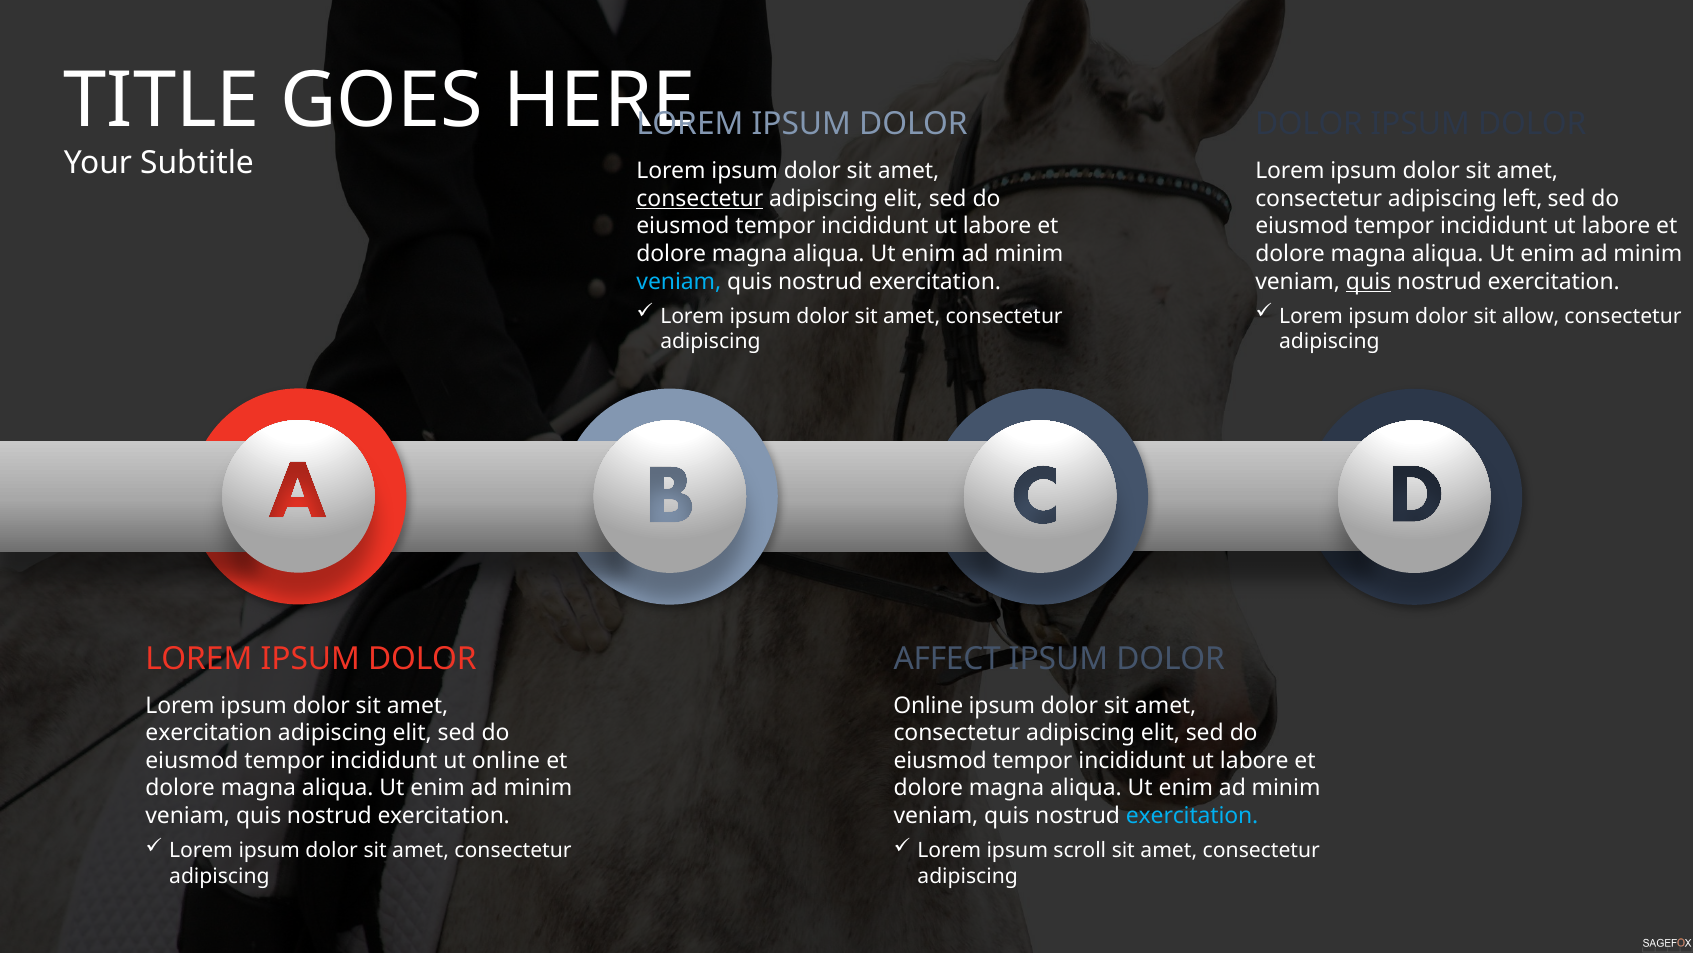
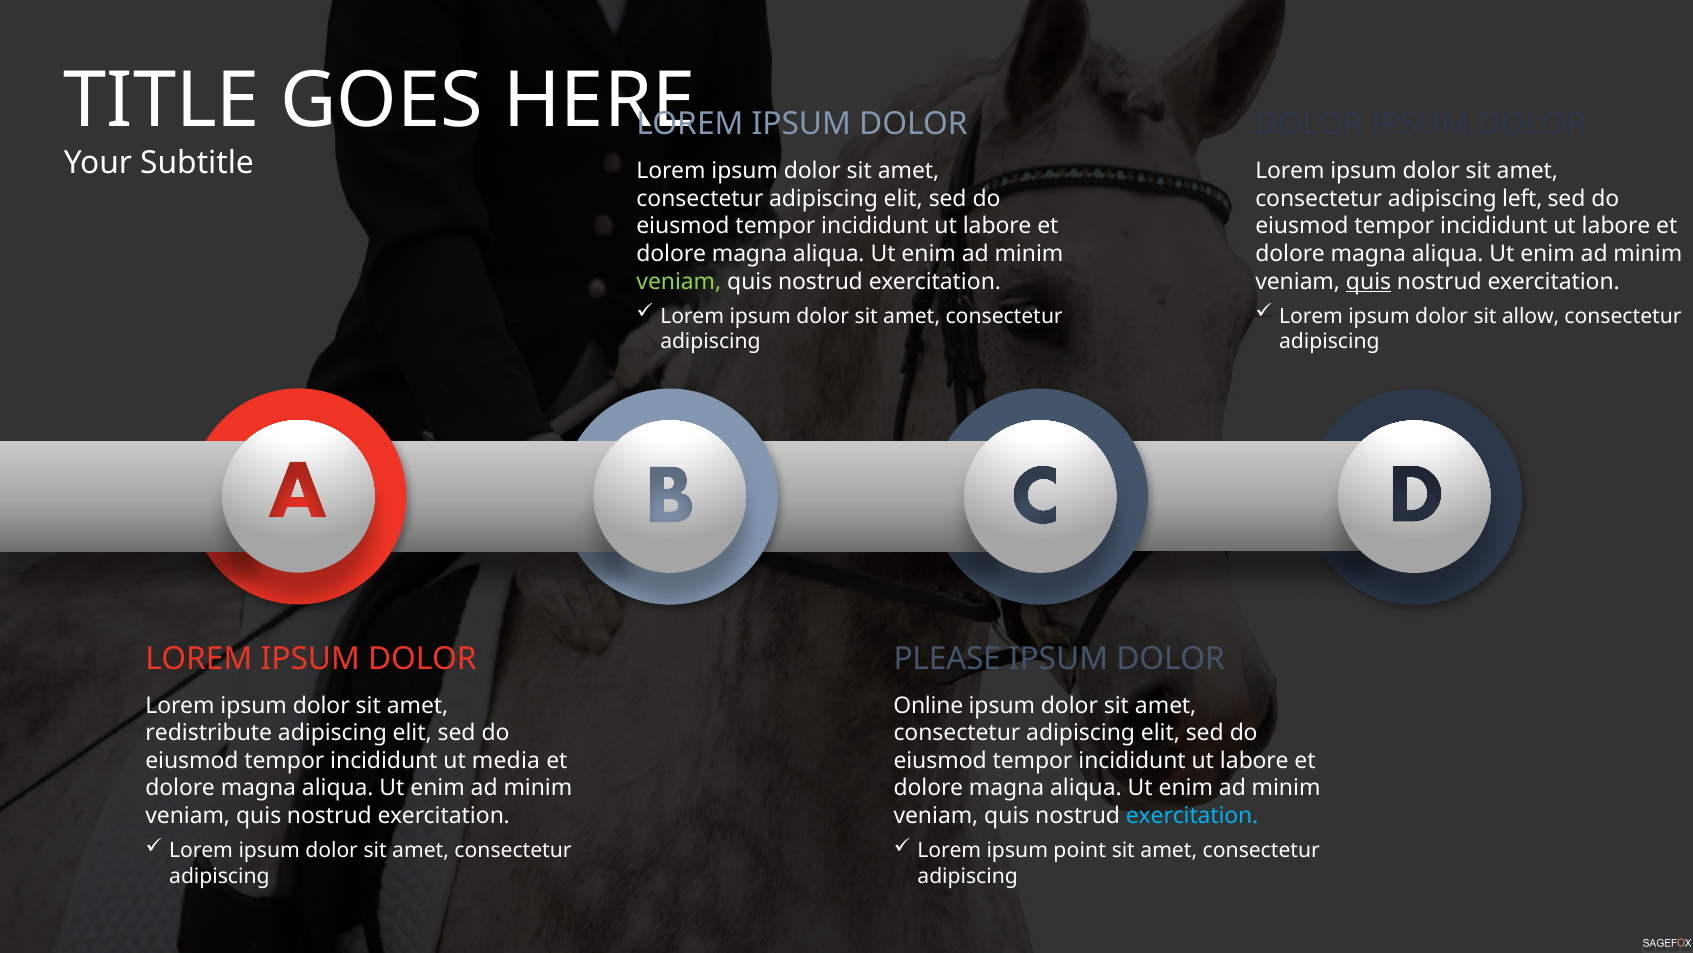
consectetur at (700, 199) underline: present -> none
veniam at (679, 281) colour: light blue -> light green
AFFECT: AFFECT -> PLEASE
exercitation at (209, 733): exercitation -> redistribute
ut online: online -> media
scroll: scroll -> point
